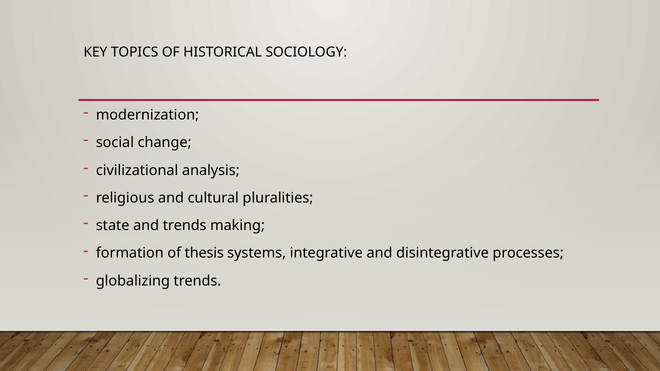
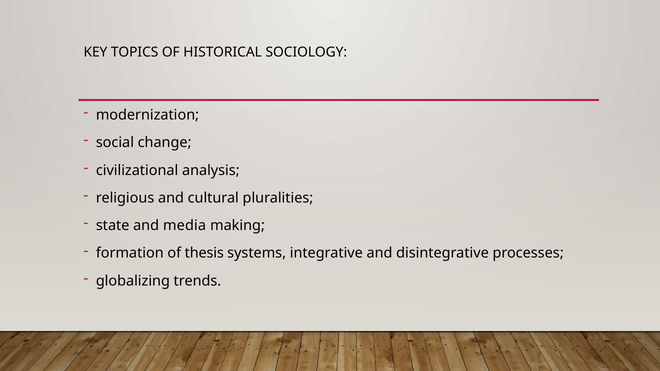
and trends: trends -> media
